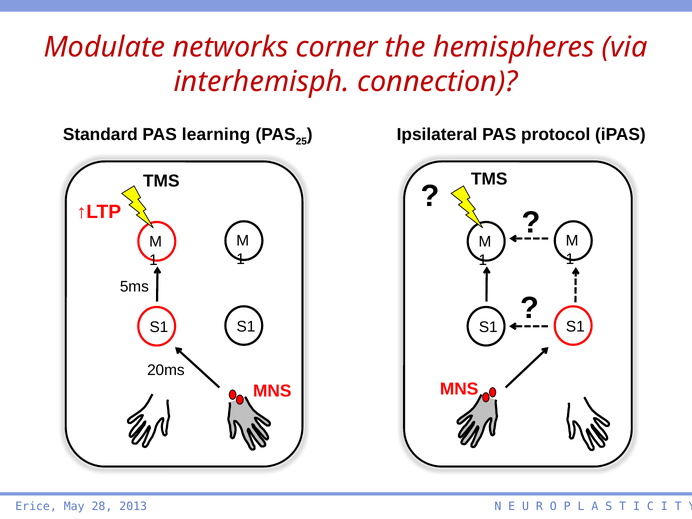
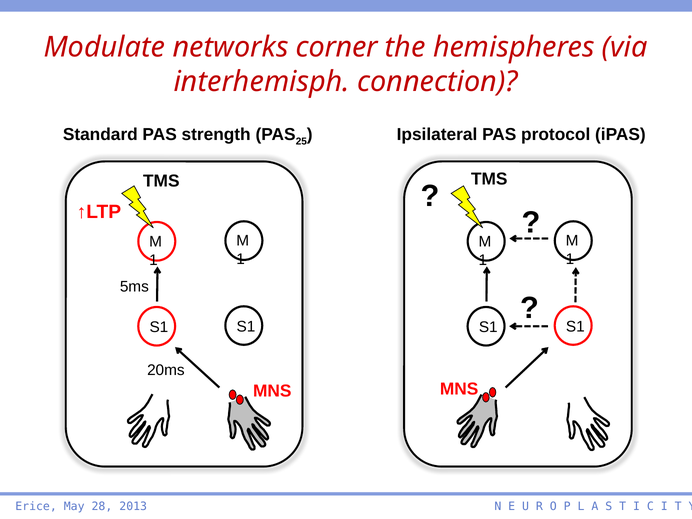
learning: learning -> strength
